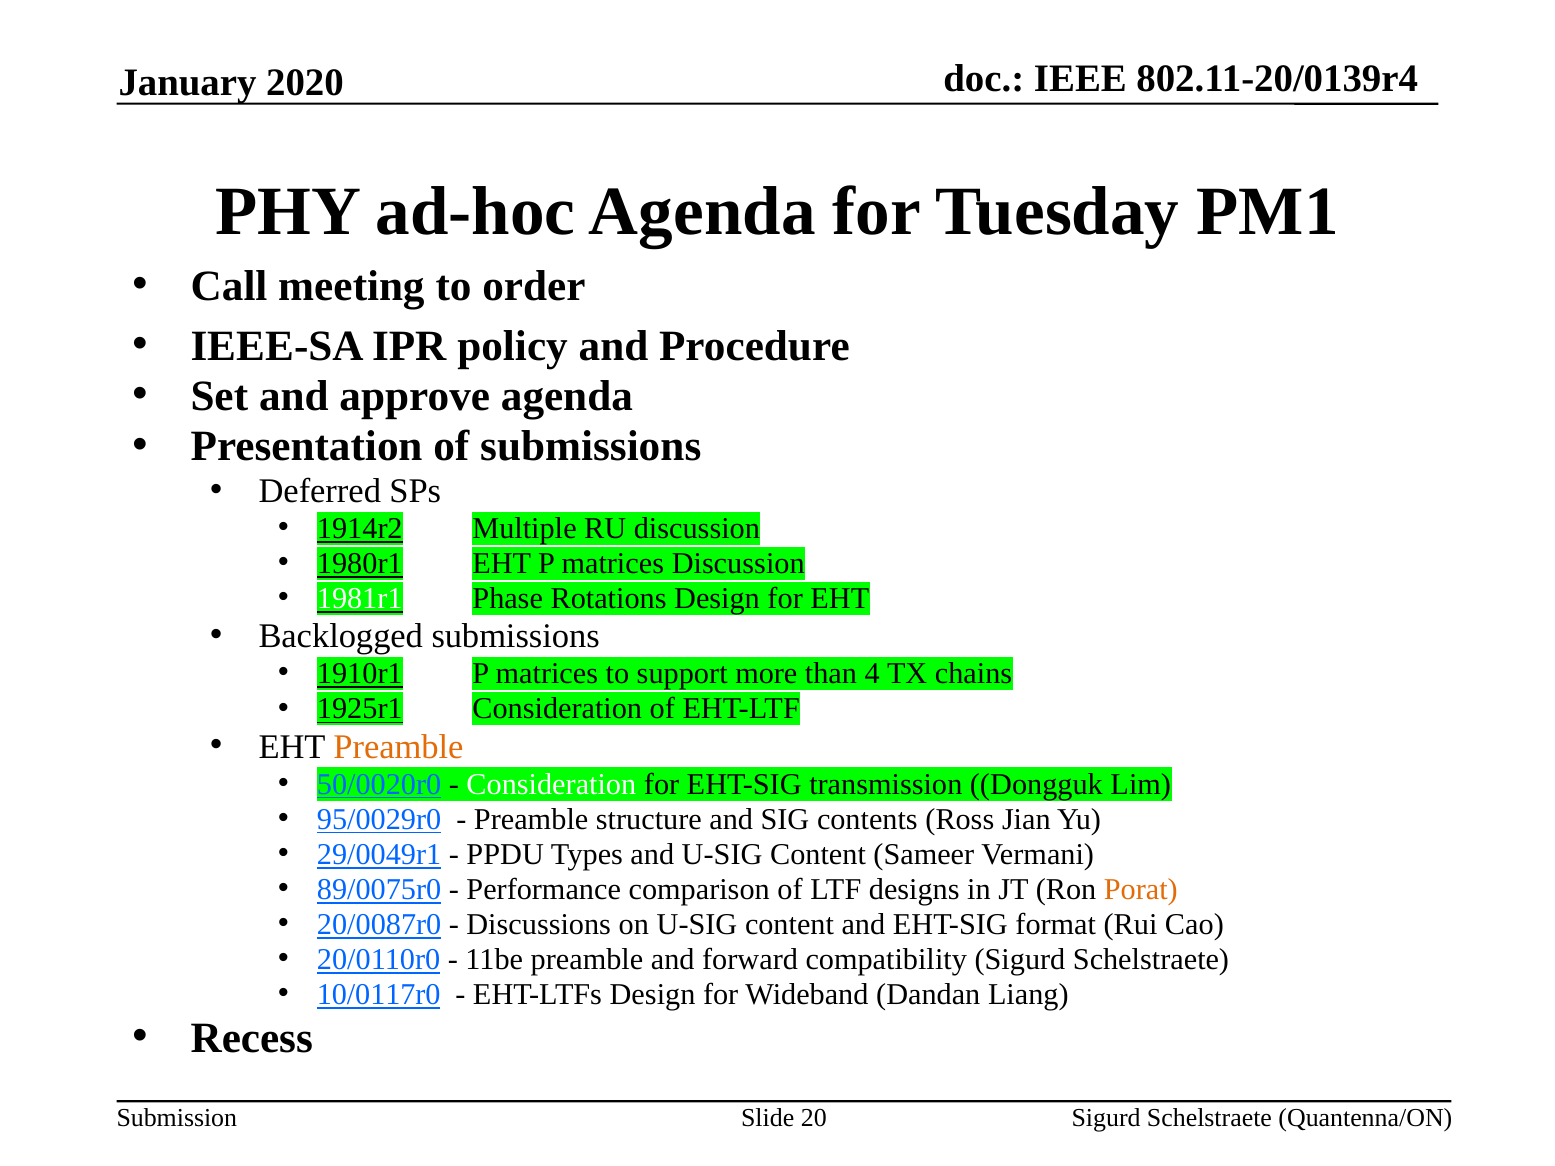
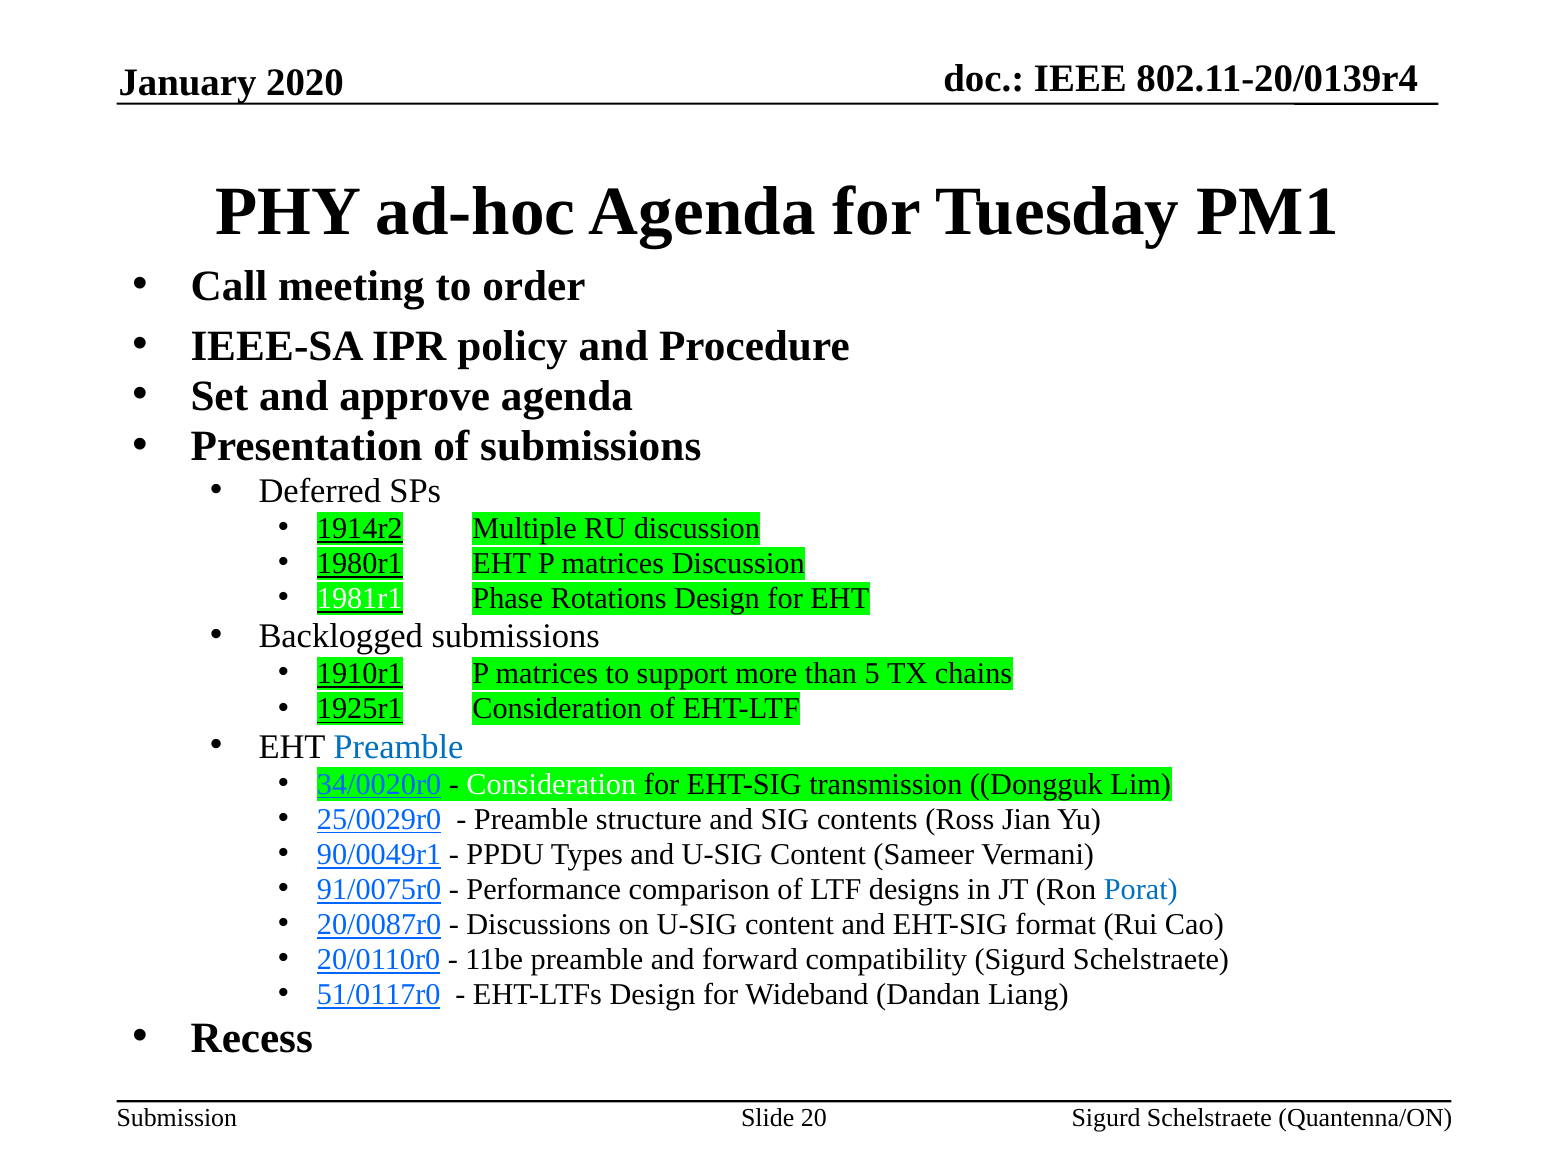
4: 4 -> 5
Preamble at (398, 747) colour: orange -> blue
50/0020r0: 50/0020r0 -> 34/0020r0
95/0029r0: 95/0029r0 -> 25/0029r0
29/0049r1: 29/0049r1 -> 90/0049r1
89/0075r0: 89/0075r0 -> 91/0075r0
Porat colour: orange -> blue
10/0117r0: 10/0117r0 -> 51/0117r0
